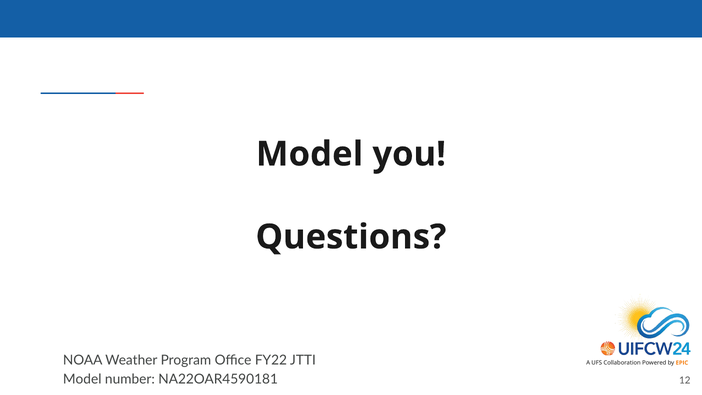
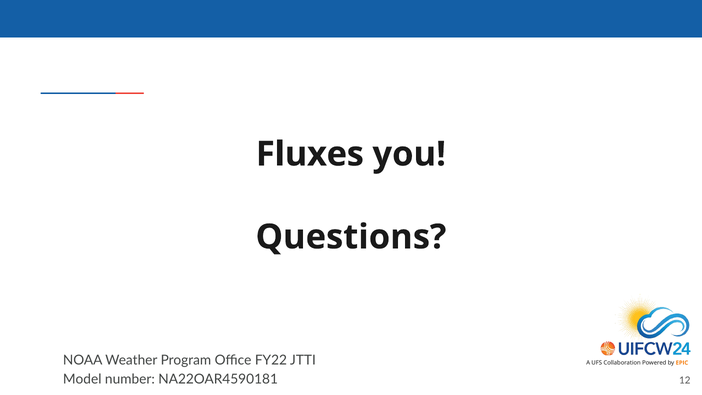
Model at (310, 154): Model -> Fluxes
